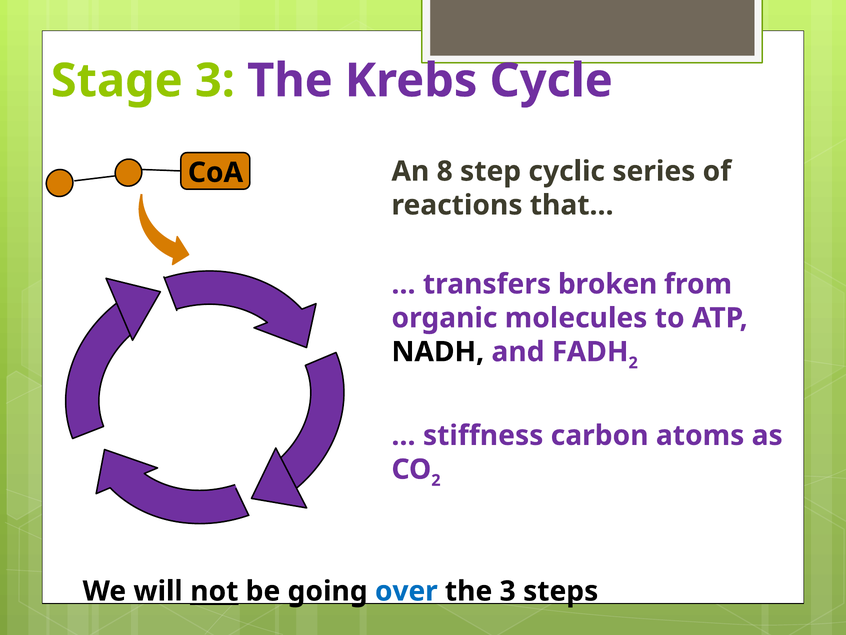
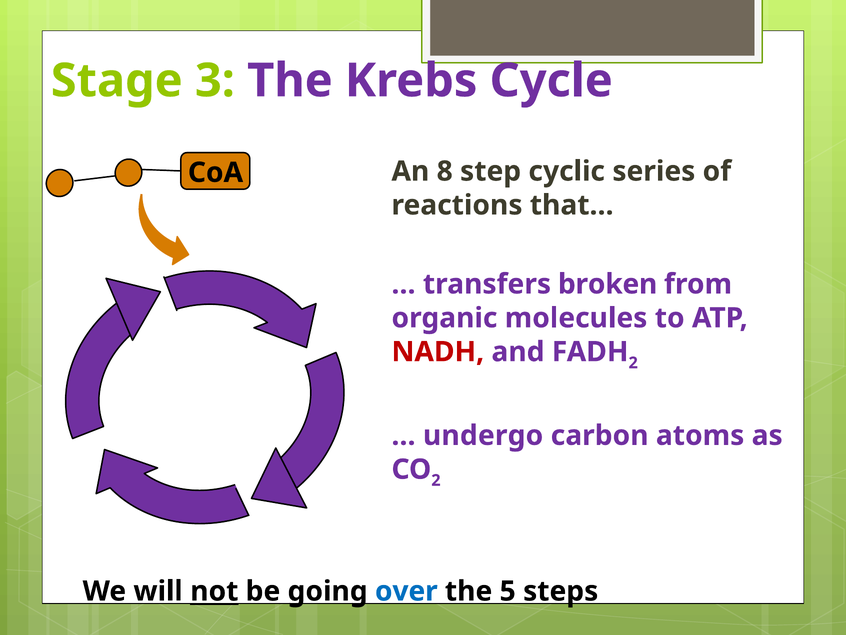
NADH colour: black -> red
stiffness: stiffness -> undergo
the 3: 3 -> 5
